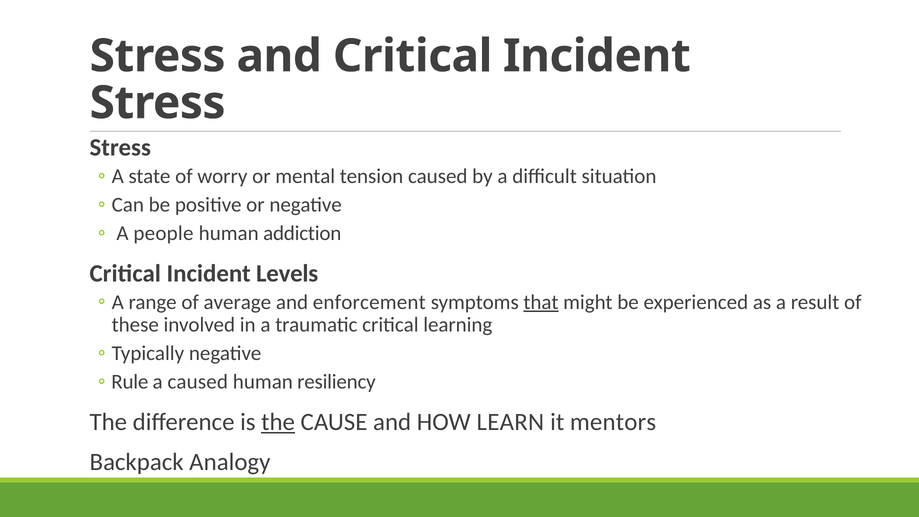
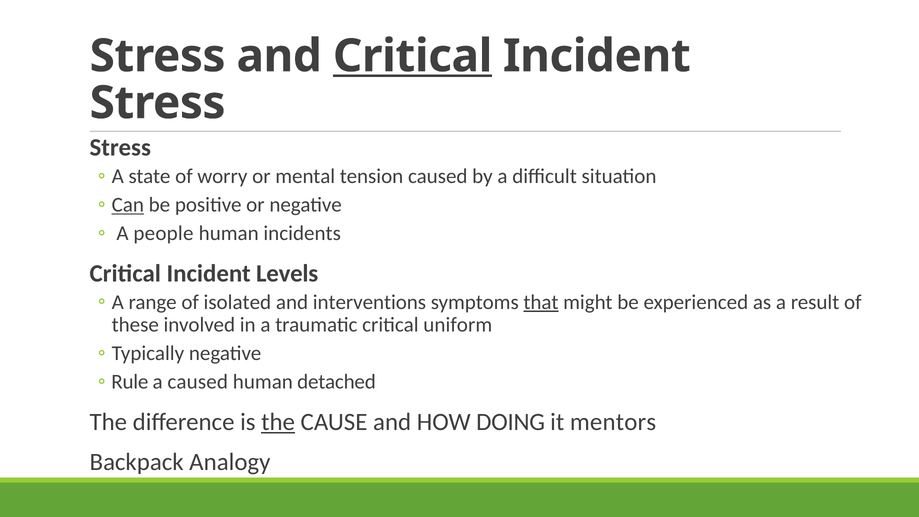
Critical at (413, 56) underline: none -> present
Can underline: none -> present
addiction: addiction -> incidents
average: average -> isolated
enforcement: enforcement -> interventions
learning: learning -> uniform
resiliency: resiliency -> detached
LEARN: LEARN -> DOING
